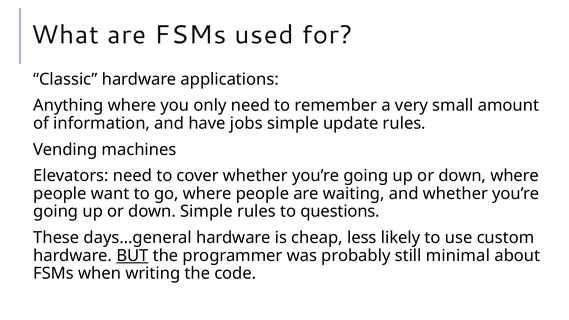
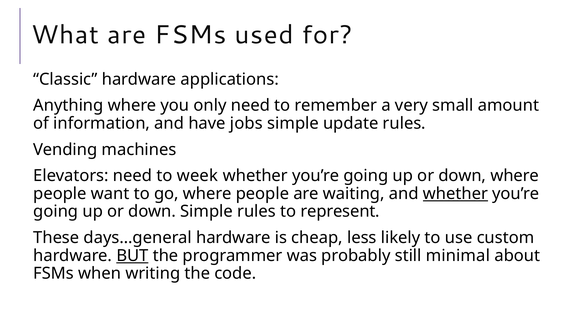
cover: cover -> week
whether at (455, 194) underline: none -> present
questions: questions -> represent
